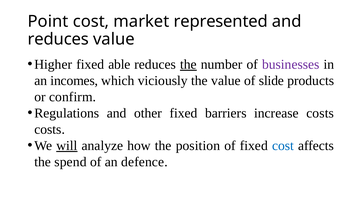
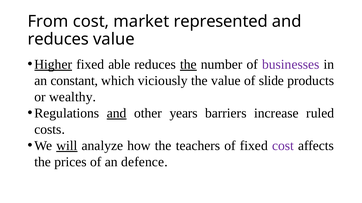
Point: Point -> From
Higher underline: none -> present
incomes: incomes -> constant
confirm: confirm -> wealthy
and at (117, 114) underline: none -> present
other fixed: fixed -> years
increase costs: costs -> ruled
position: position -> teachers
cost at (283, 146) colour: blue -> purple
spend: spend -> prices
